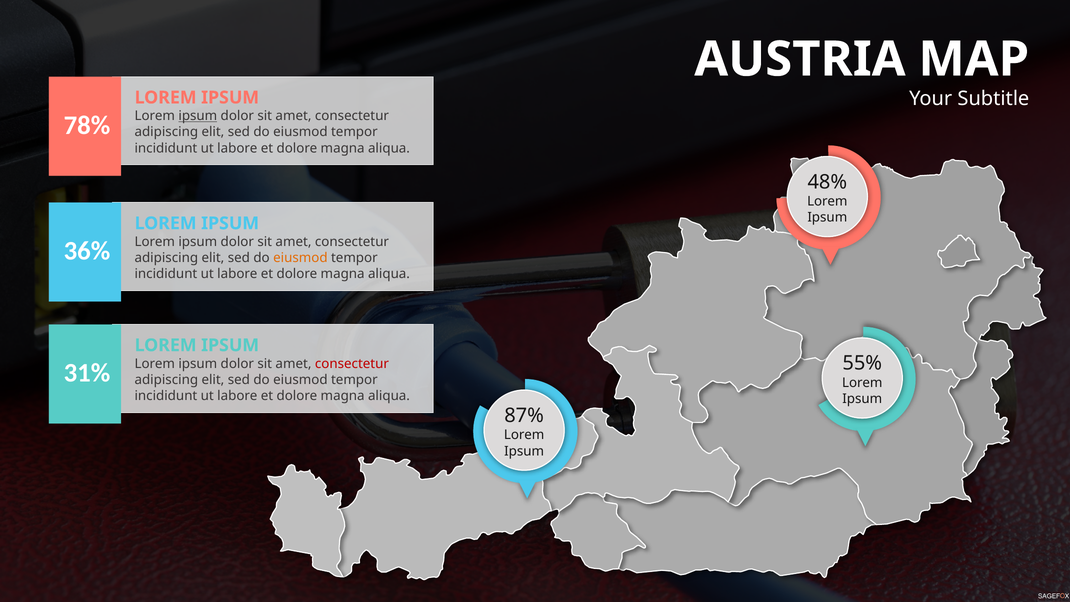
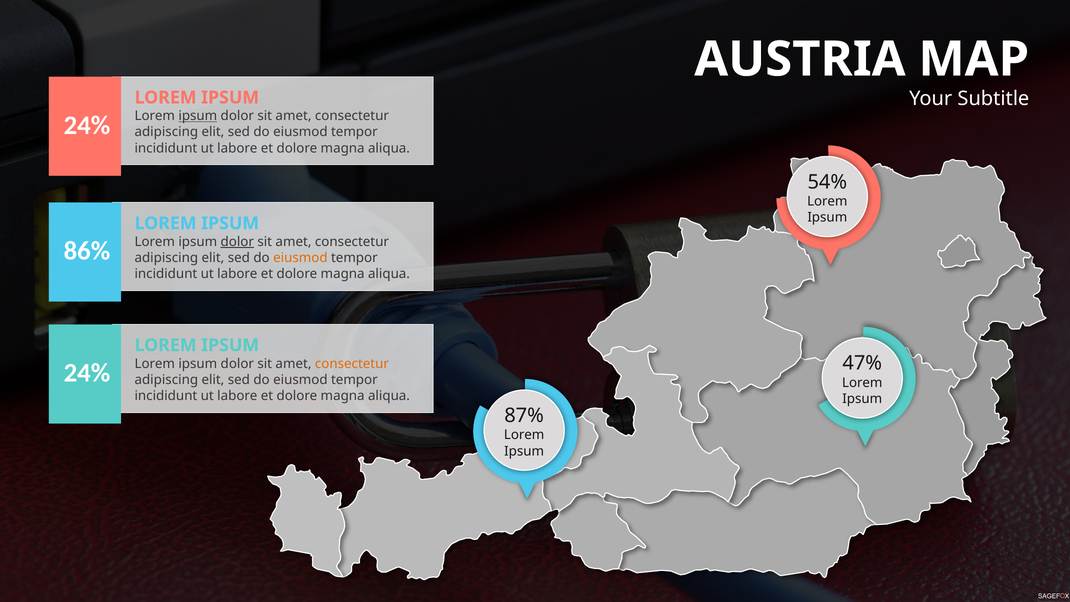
78% at (87, 125): 78% -> 24%
48%: 48% -> 54%
dolor at (237, 242) underline: none -> present
36%: 36% -> 86%
55%: 55% -> 47%
consectetur at (352, 364) colour: red -> orange
31% at (87, 373): 31% -> 24%
